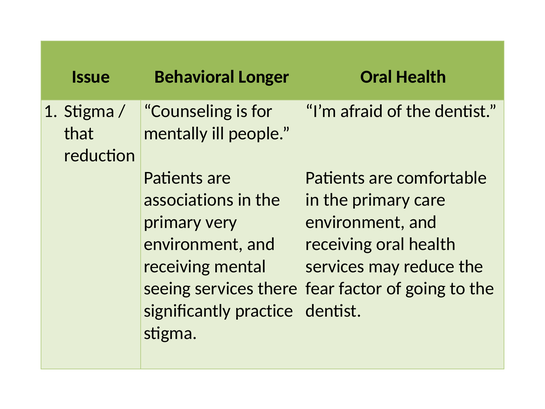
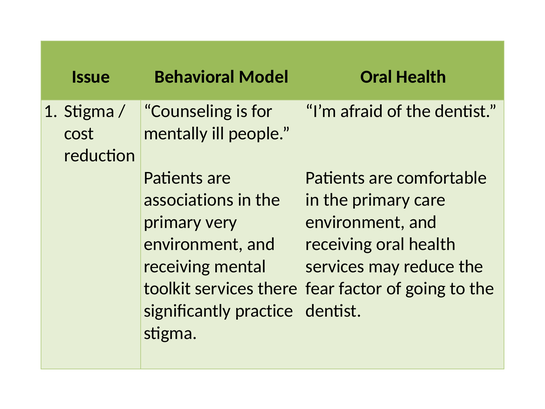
Longer: Longer -> Model
that: that -> cost
seeing: seeing -> toolkit
